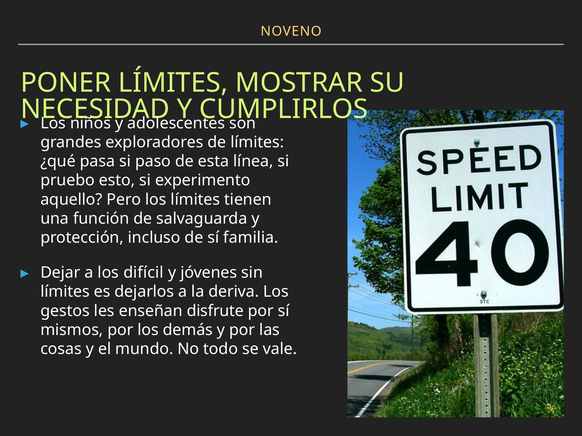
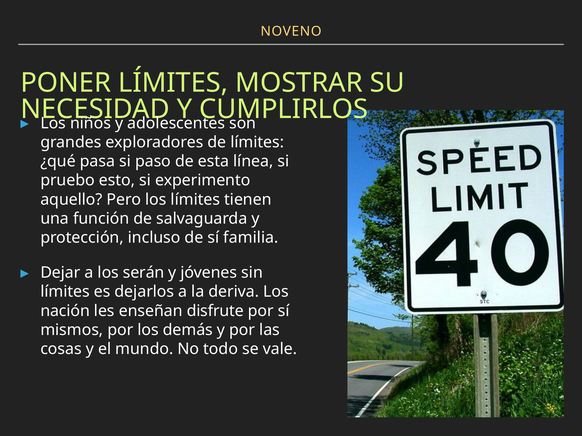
difícil: difícil -> serán
gestos: gestos -> nación
